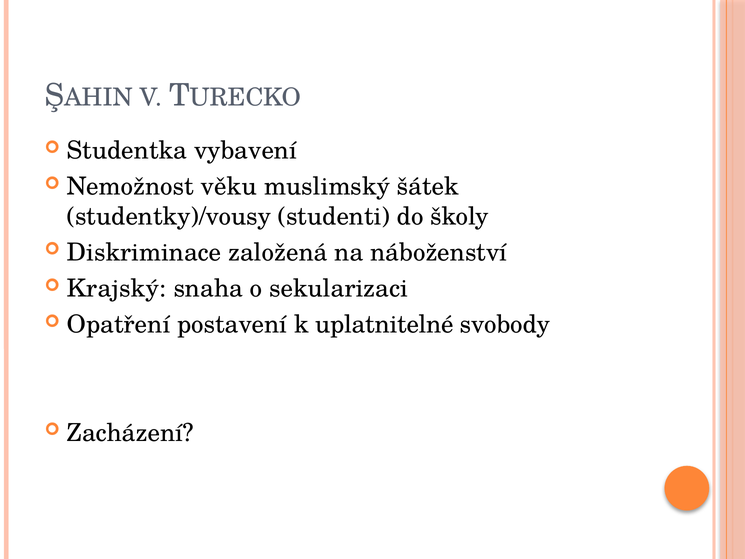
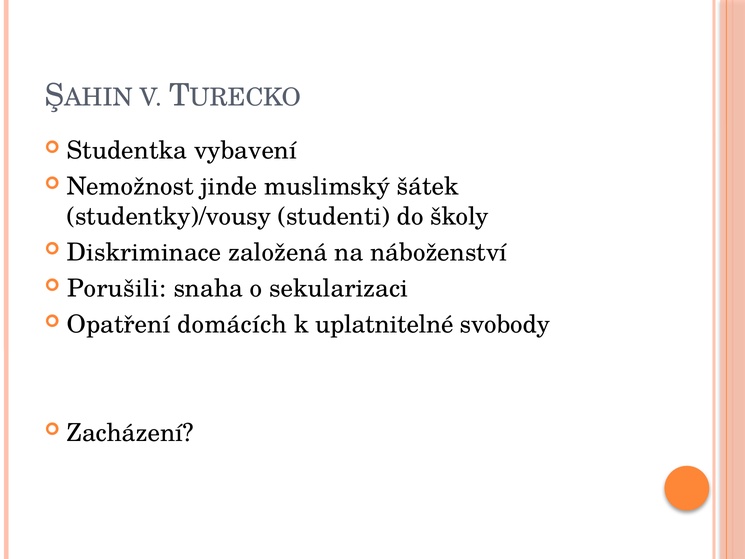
věku: věku -> jinde
Krajský: Krajský -> Porušili
postavení: postavení -> domácích
